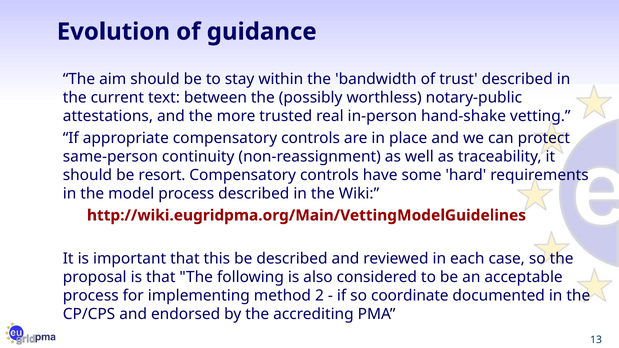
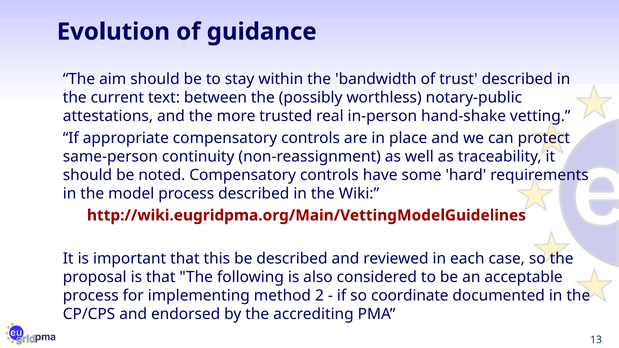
resort: resort -> noted
